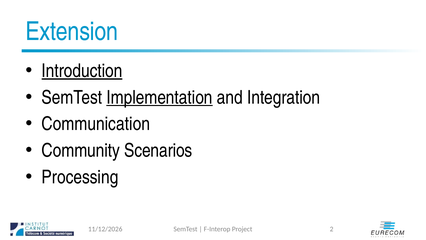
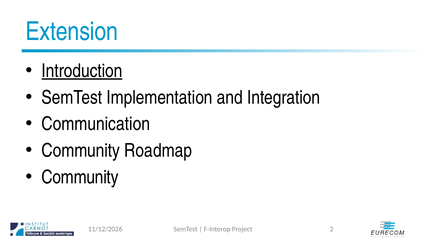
Implementation underline: present -> none
Scenarios: Scenarios -> Roadmap
Processing at (80, 177): Processing -> Community
